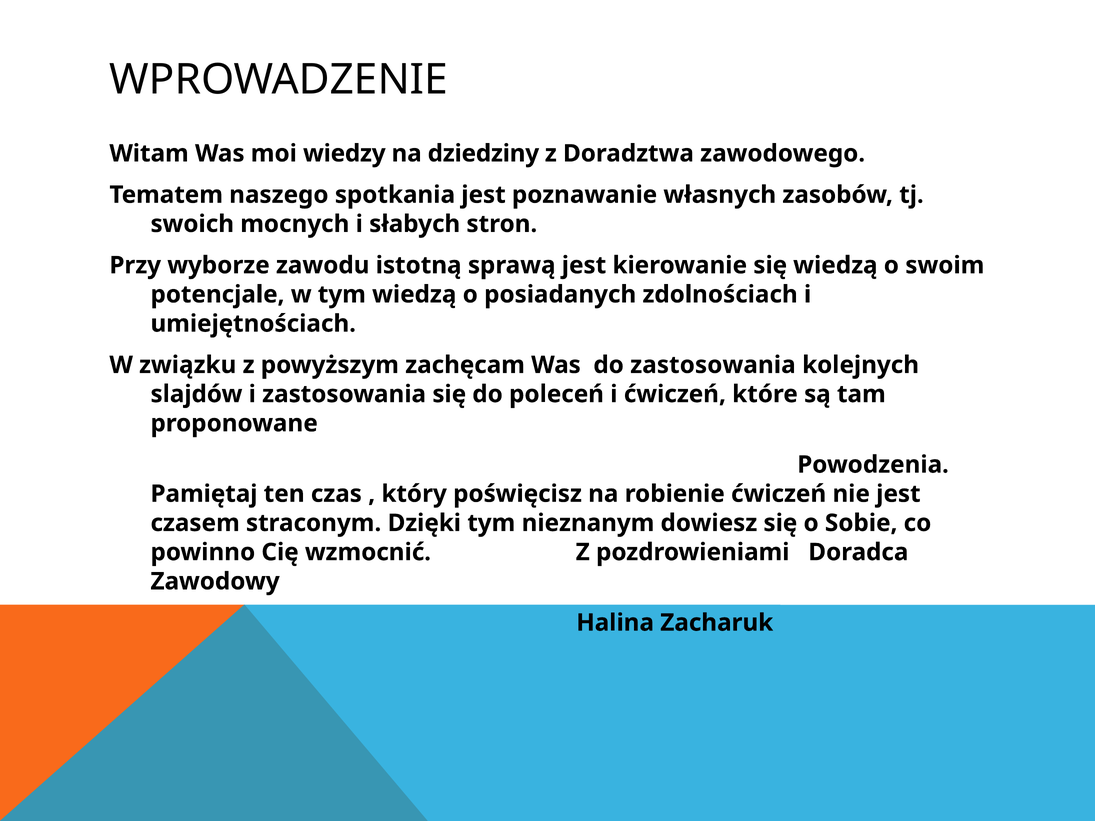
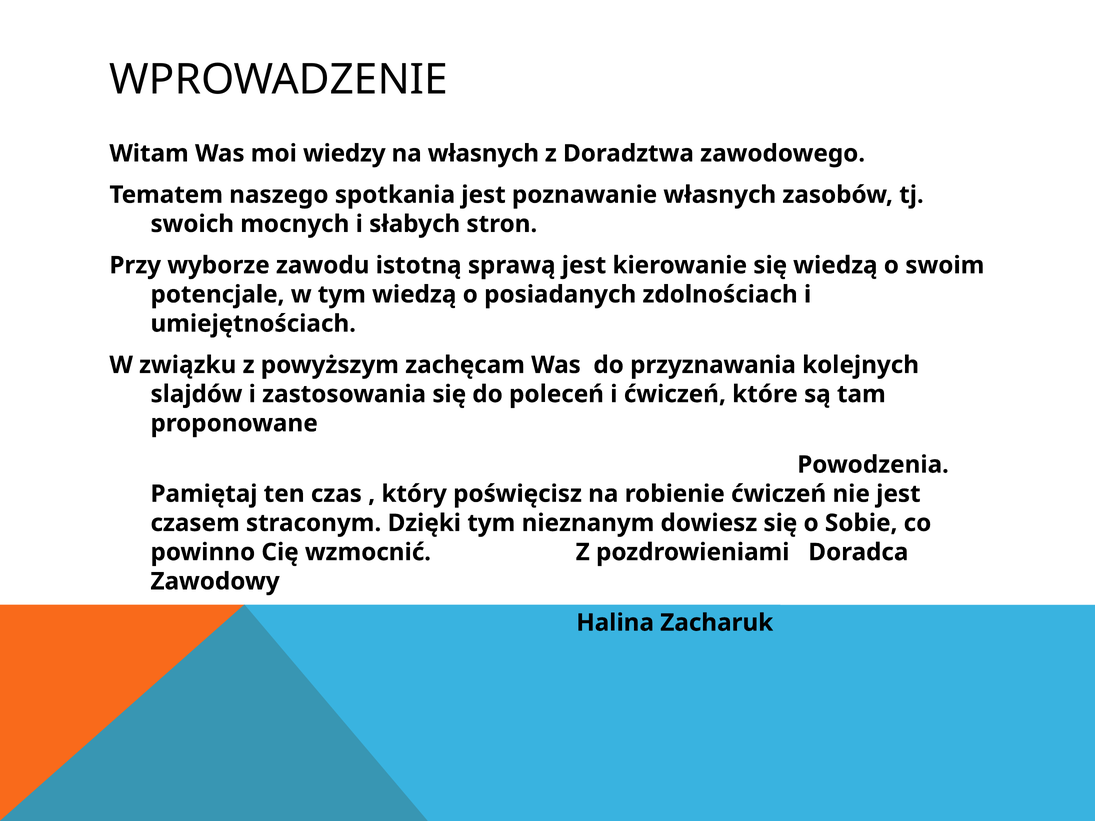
na dziedziny: dziedziny -> własnych
do zastosowania: zastosowania -> przyznawania
